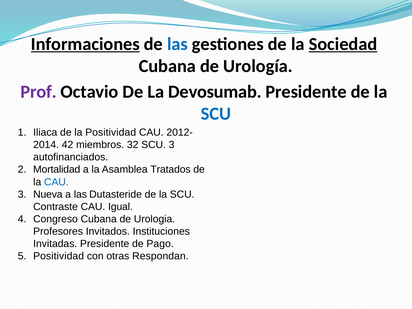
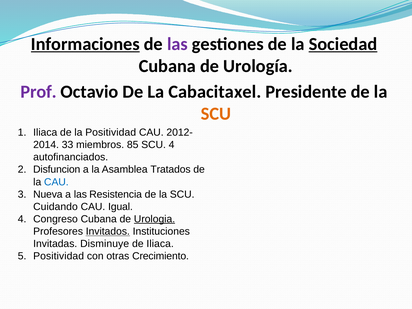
las at (177, 44) colour: blue -> purple
Devosumab: Devosumab -> Cabacitaxel
SCU at (216, 114) colour: blue -> orange
42: 42 -> 33
32: 32 -> 85
SCU 3: 3 -> 4
Mortalidad: Mortalidad -> Disfuncion
Dutasteride: Dutasteride -> Resistencia
Contraste: Contraste -> Cuidando
Urologia underline: none -> present
Invitados underline: none -> present
Invitadas Presidente: Presidente -> Disminuye
de Pago: Pago -> Iliaca
Respondan: Respondan -> Crecimiento
